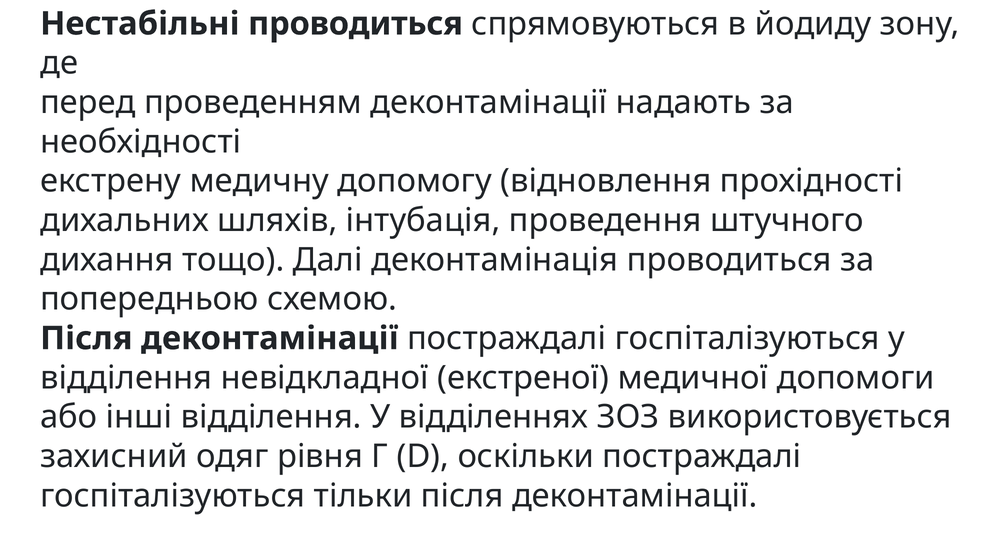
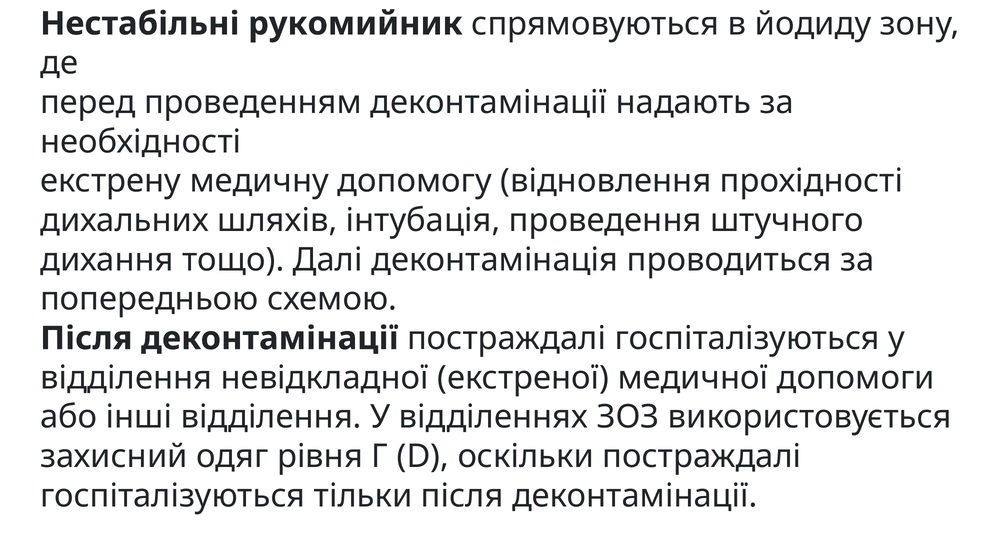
Нестабільні проводиться: проводиться -> рукомийник
